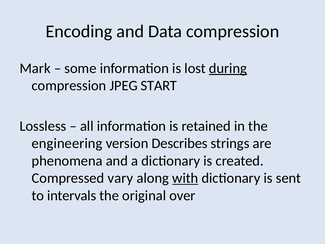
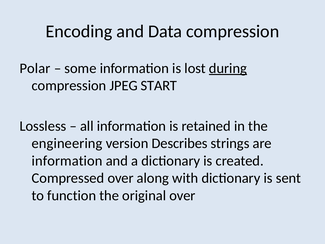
Mark: Mark -> Polar
phenomena at (67, 161): phenomena -> information
Compressed vary: vary -> over
with underline: present -> none
intervals: intervals -> function
